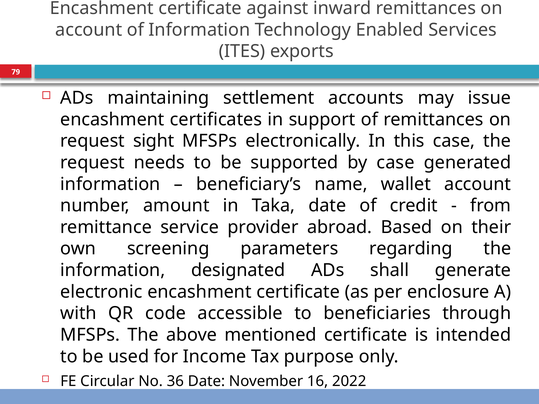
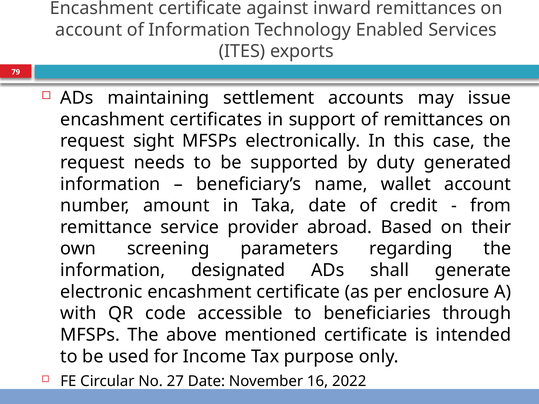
by case: case -> duty
36: 36 -> 27
